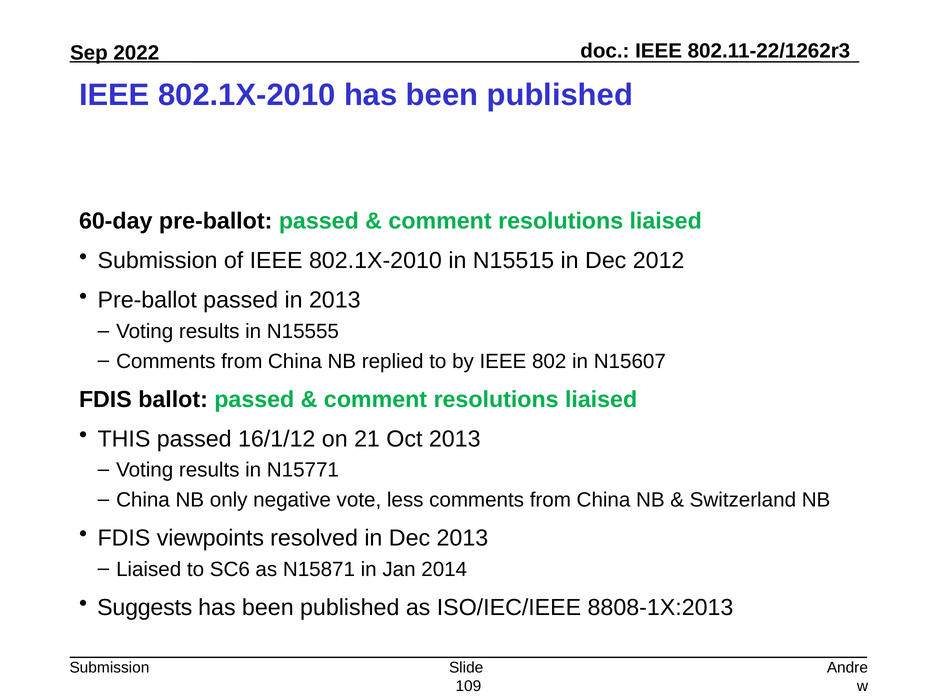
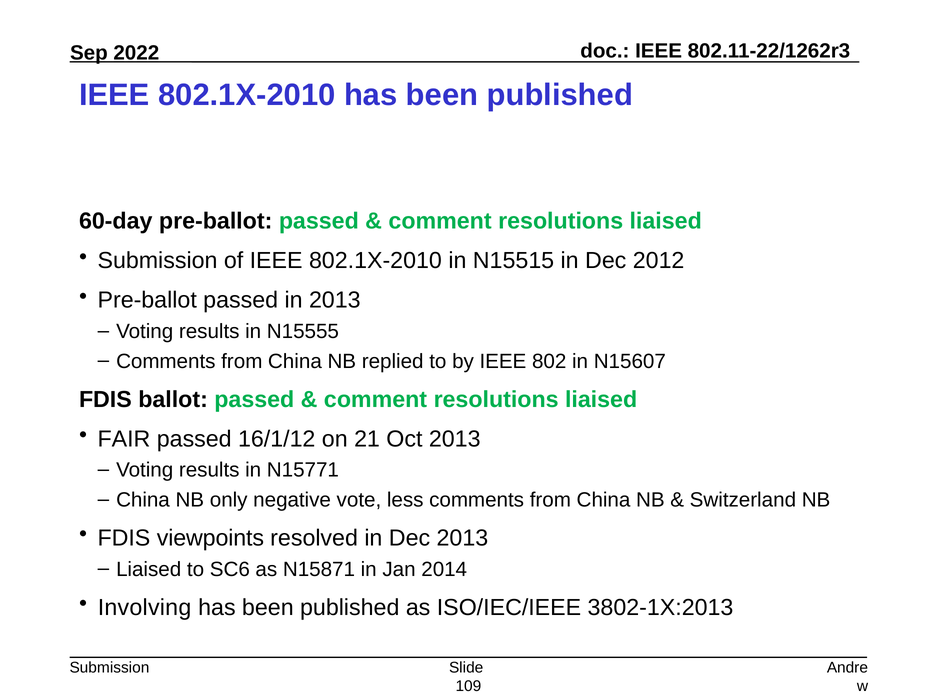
THIS: THIS -> FAIR
Suggests: Suggests -> Involving
8808-1X:2013: 8808-1X:2013 -> 3802-1X:2013
